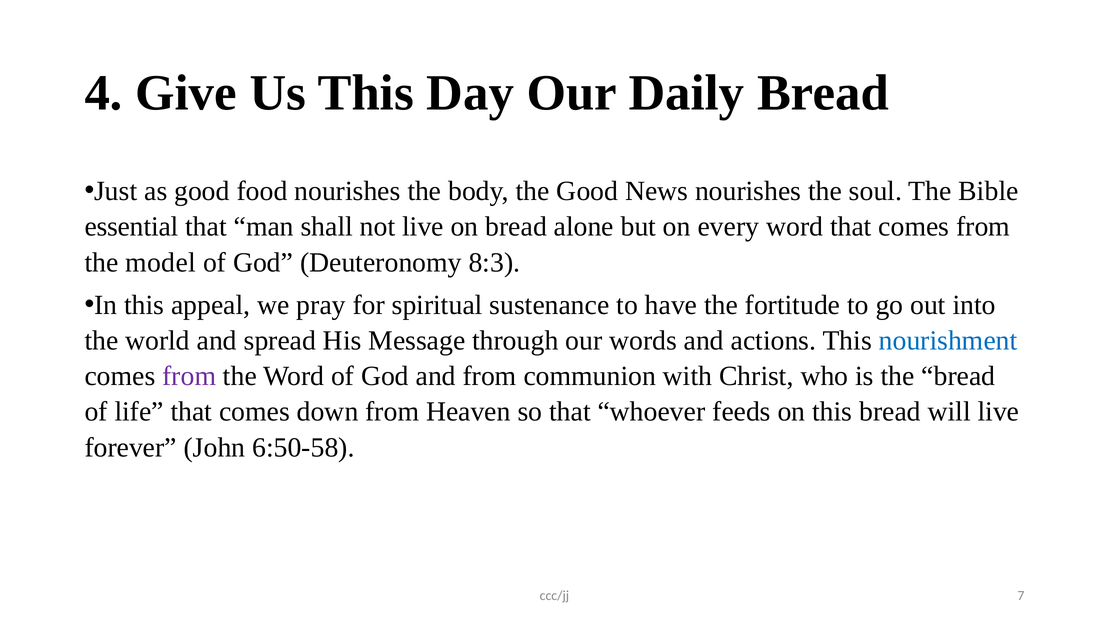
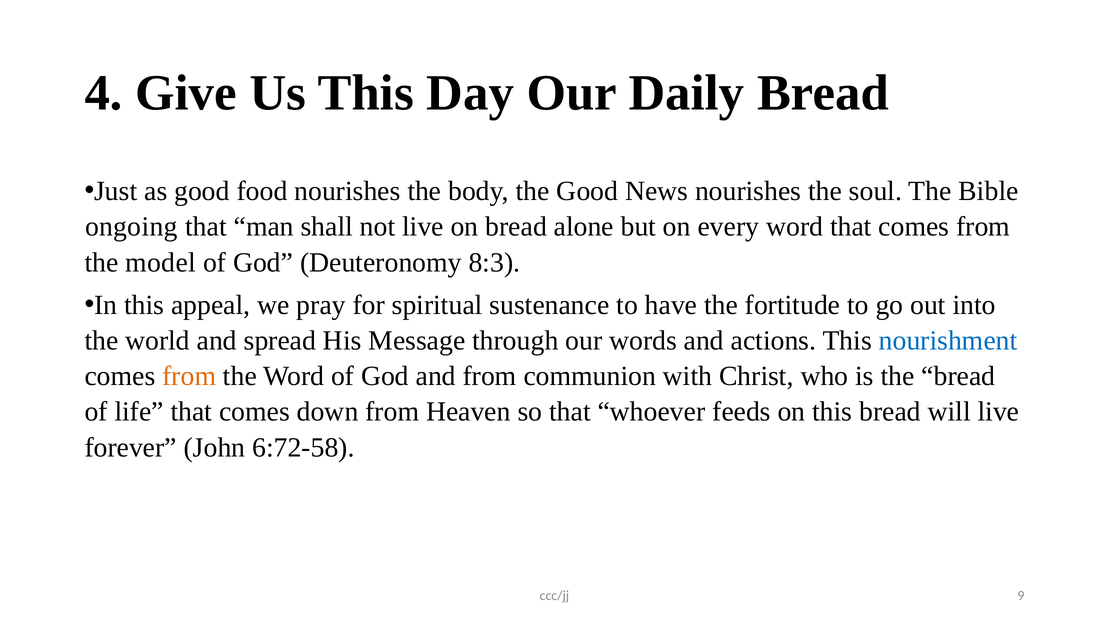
essential: essential -> ongoing
from at (189, 376) colour: purple -> orange
6:50-58: 6:50-58 -> 6:72-58
7: 7 -> 9
